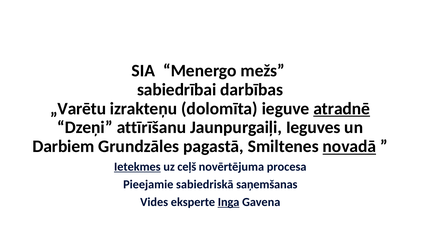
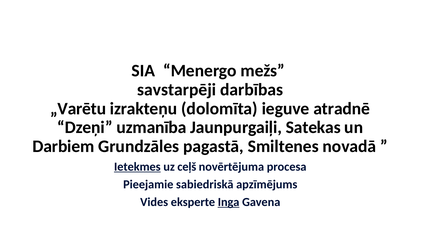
sabiedrībai: sabiedrībai -> savstarpēji
atradnē underline: present -> none
attīrīšanu: attīrīšanu -> uzmanība
Ieguves: Ieguves -> Satekas
novadā underline: present -> none
saņemšanas: saņemšanas -> apzīmējums
